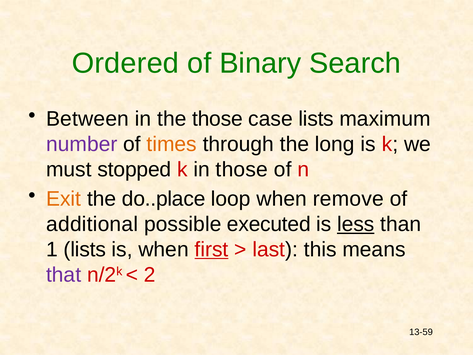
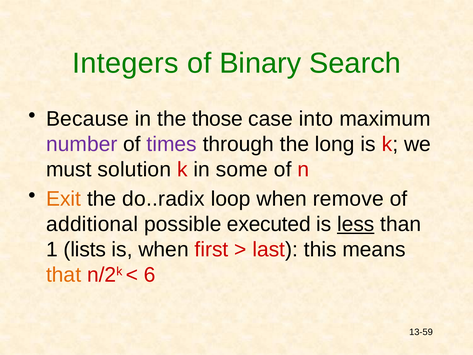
Ordered: Ordered -> Integers
Between: Between -> Because
case lists: lists -> into
times colour: orange -> purple
stopped: stopped -> solution
in those: those -> some
do..place: do..place -> do..radix
first underline: present -> none
that colour: purple -> orange
2: 2 -> 6
